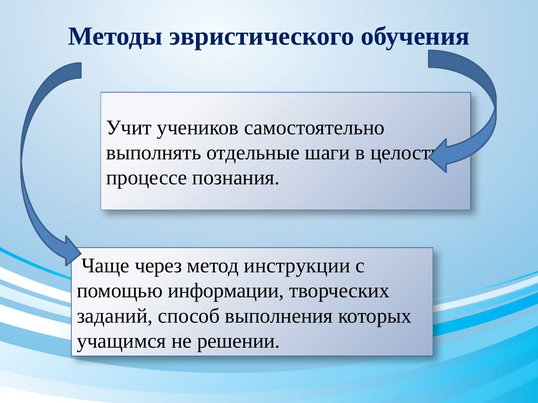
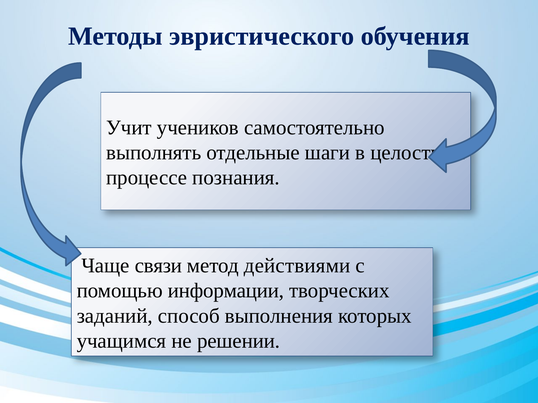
через: через -> связи
инструкции: инструкции -> действиями
